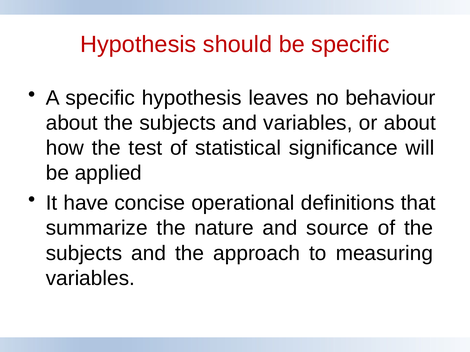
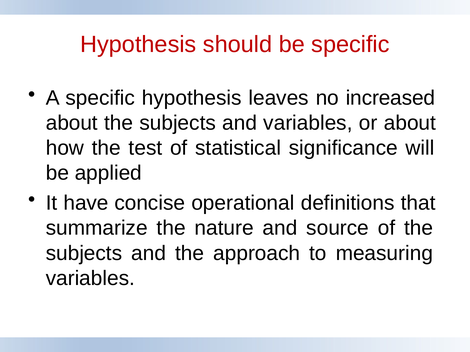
behaviour: behaviour -> increased
